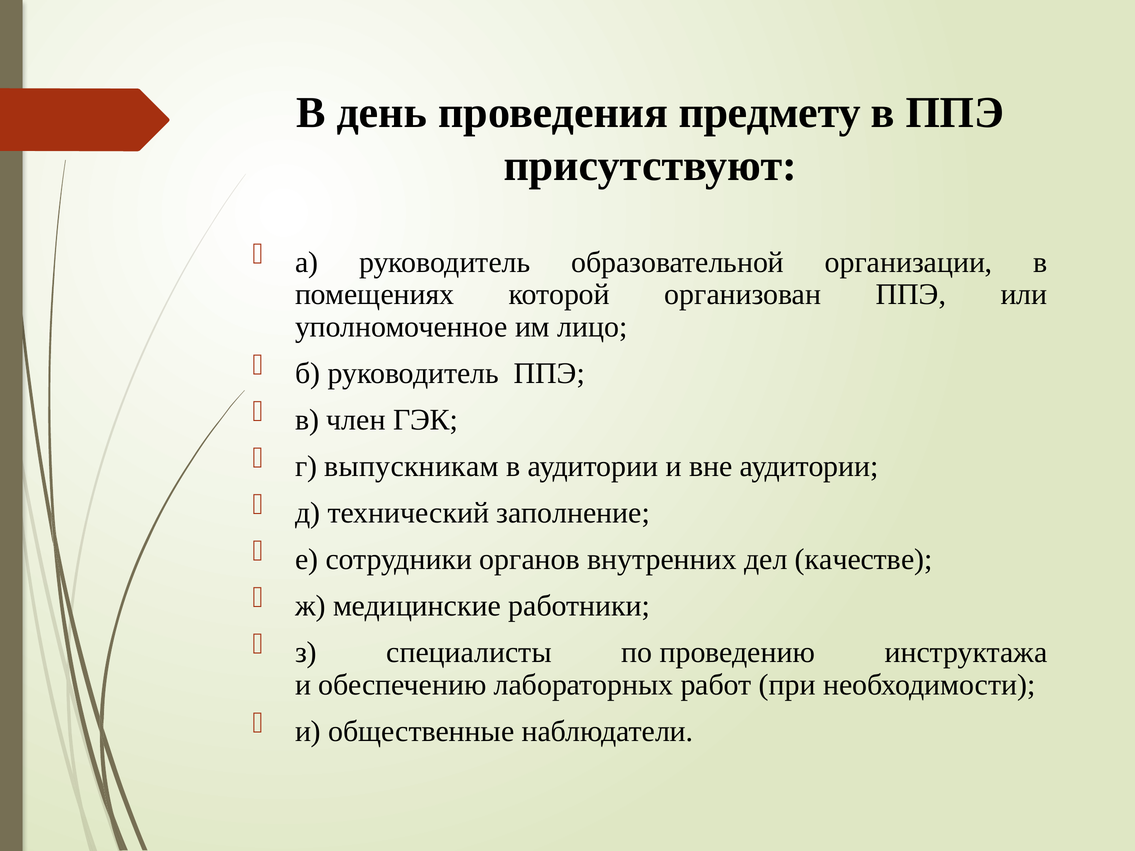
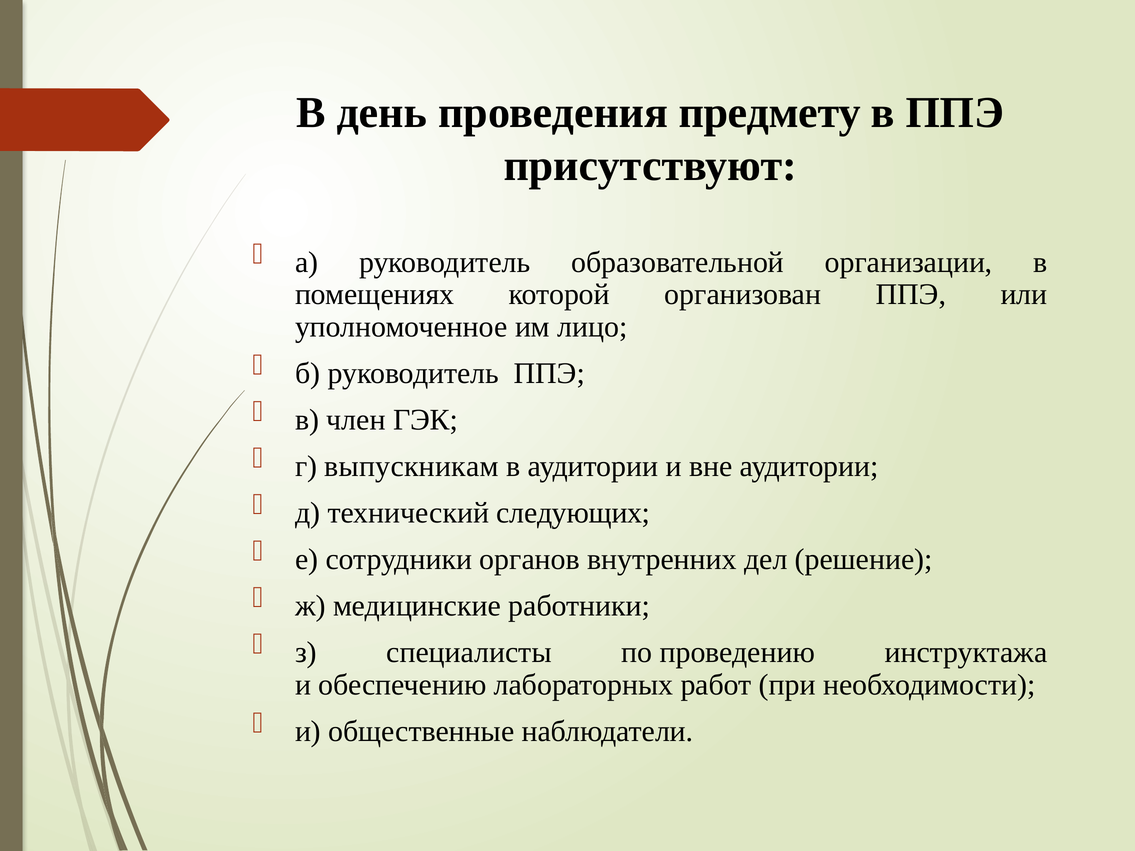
заполнение: заполнение -> следующих
качестве: качестве -> решение
